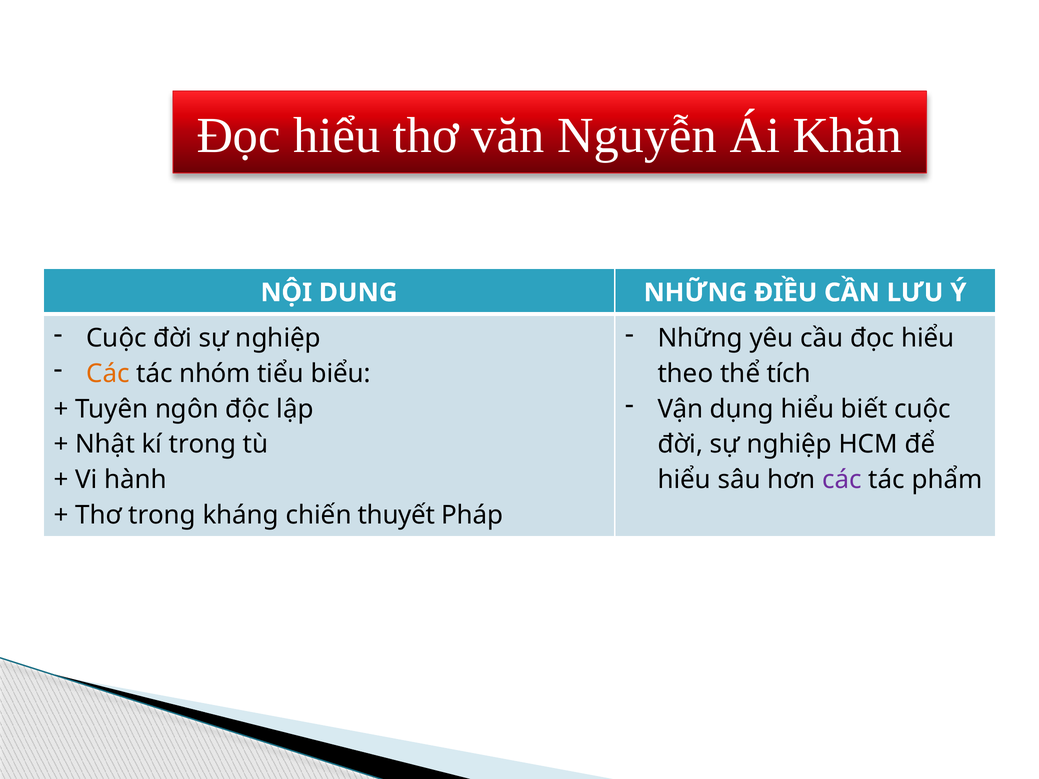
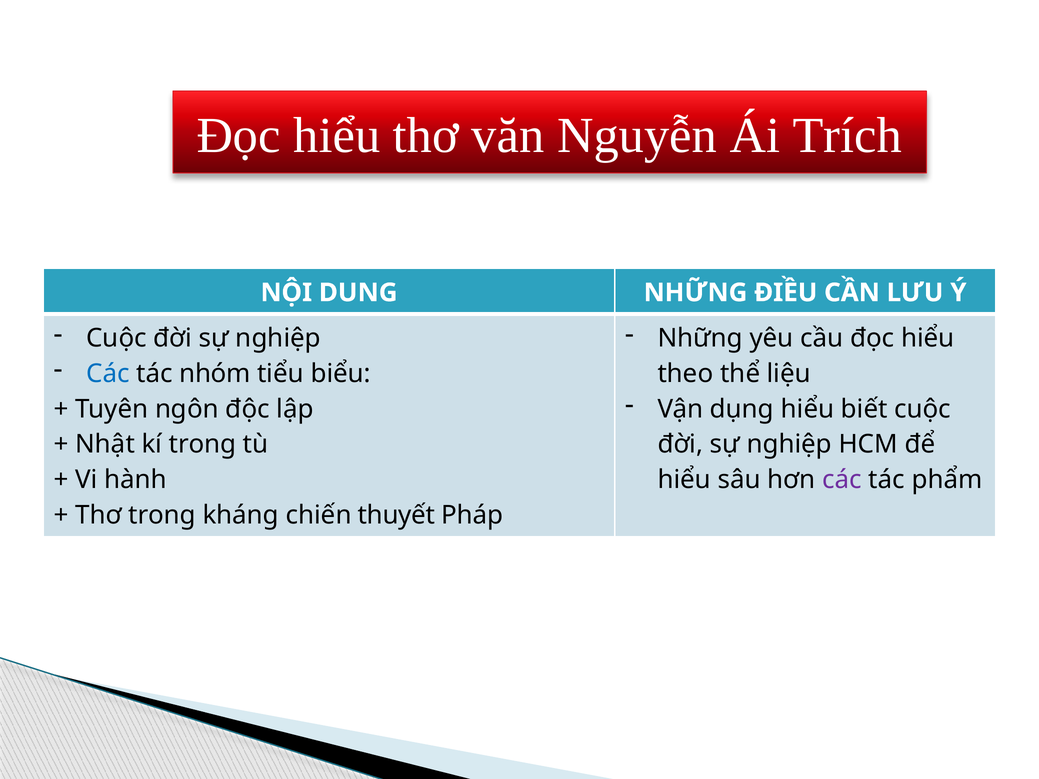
Khăn: Khăn -> Trích
Các at (108, 374) colour: orange -> blue
tích: tích -> liệu
